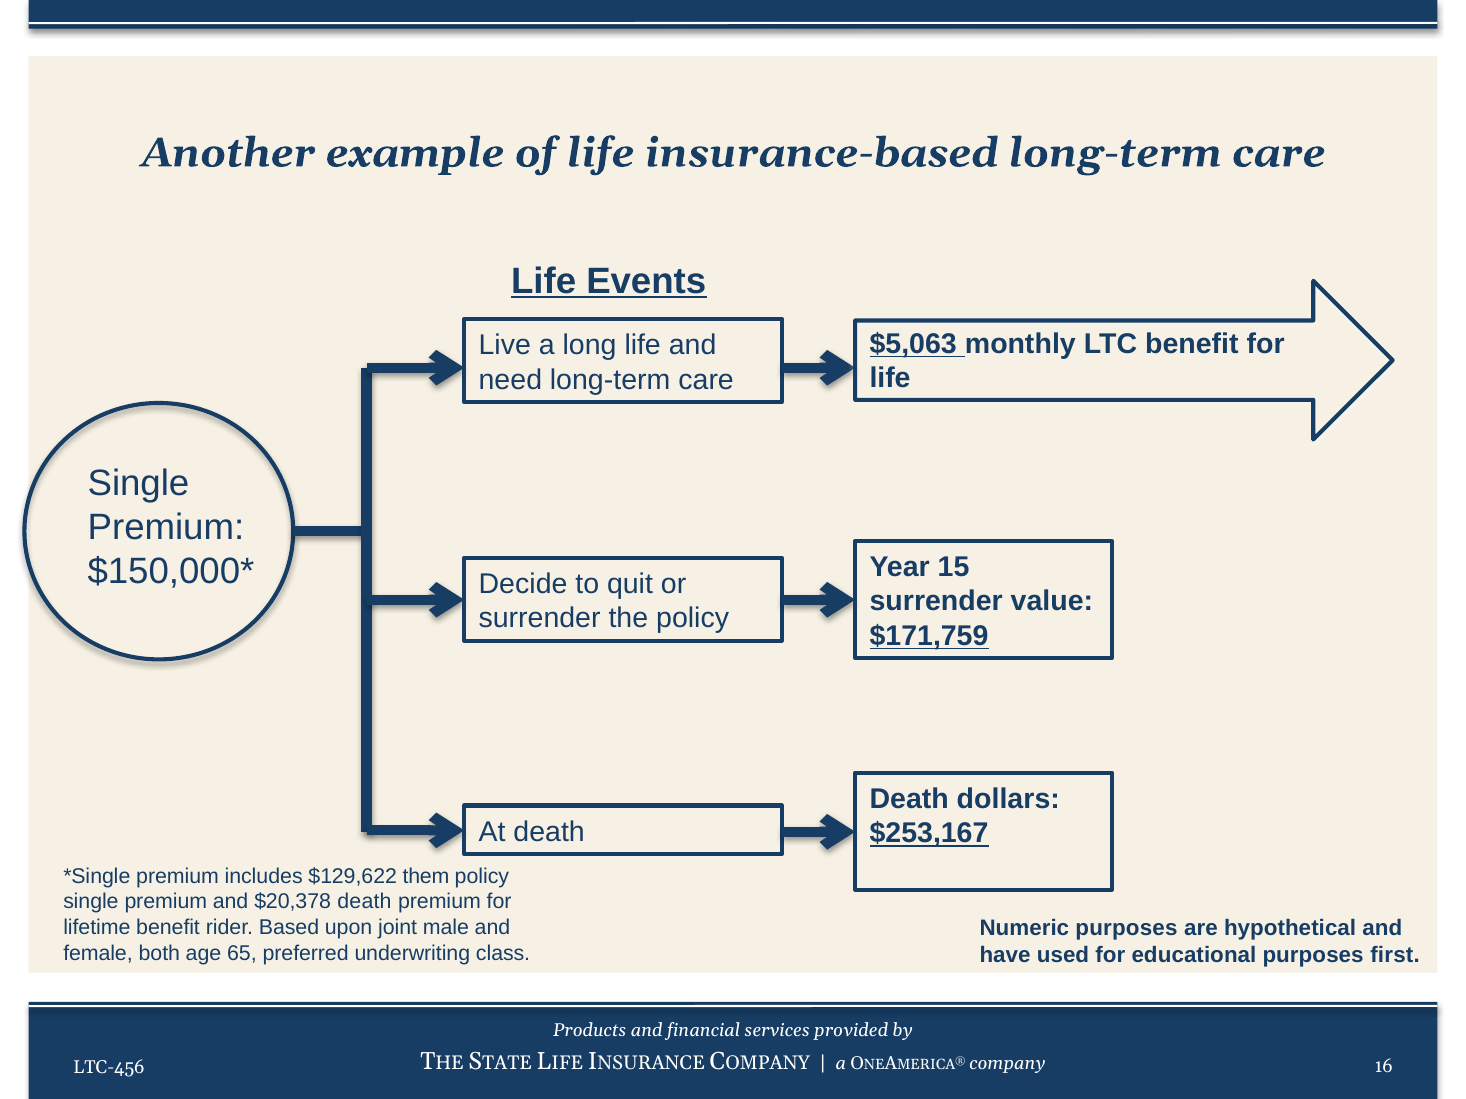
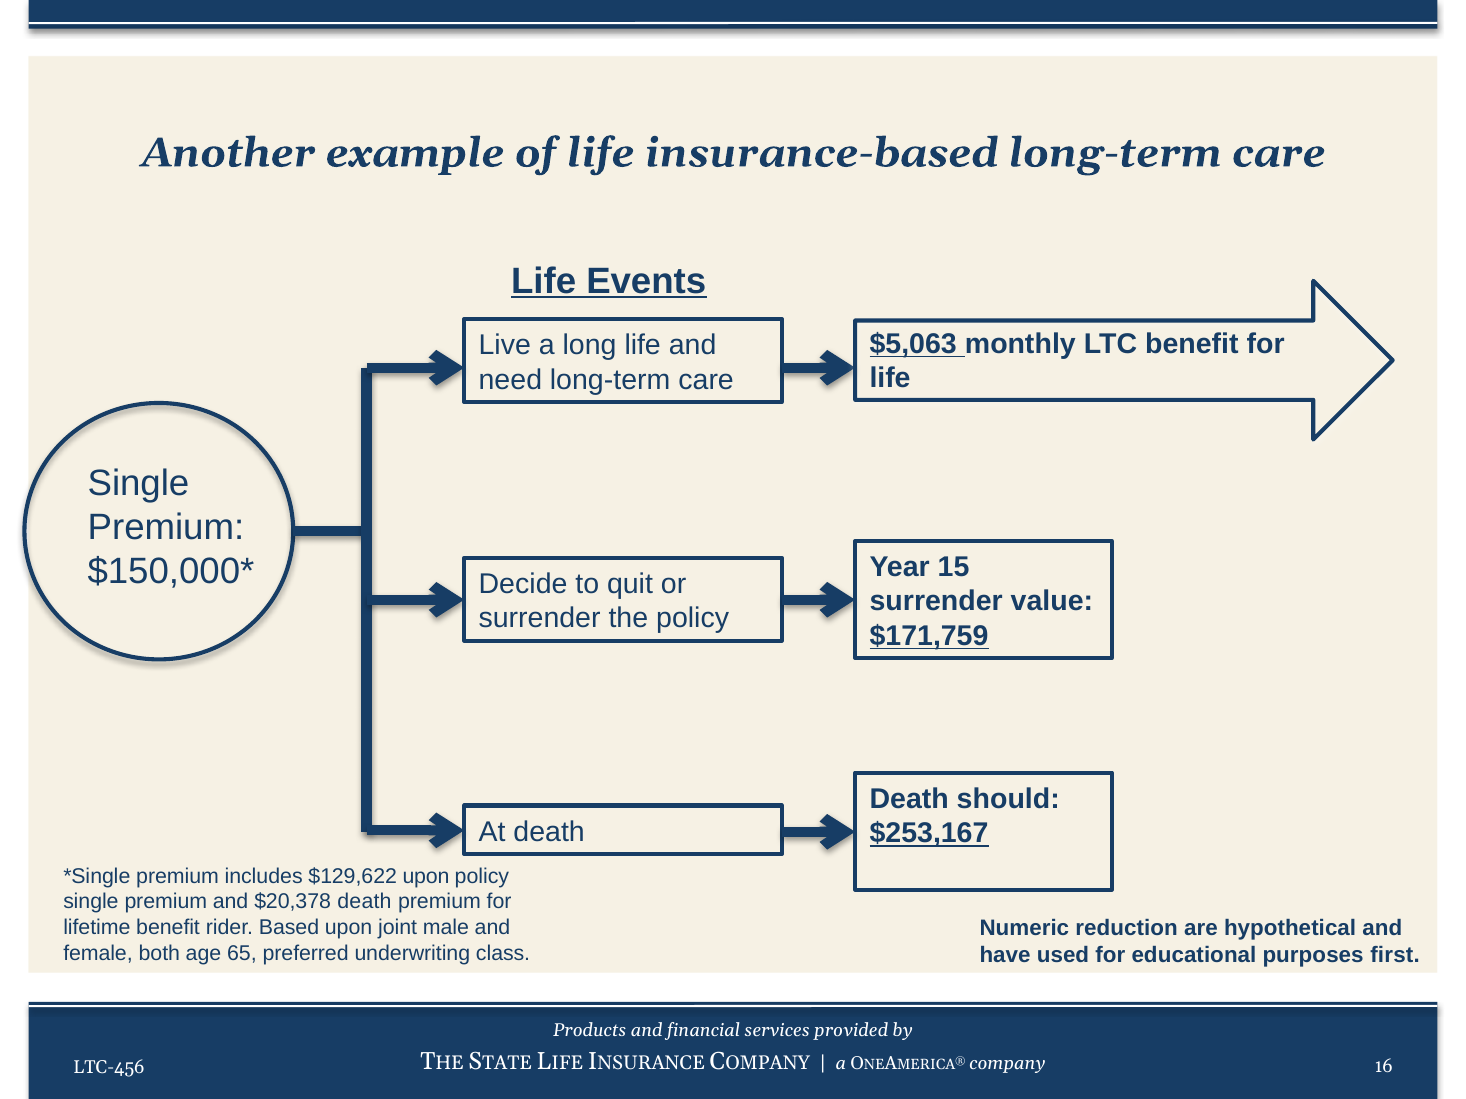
dollars: dollars -> should
$129,622 them: them -> upon
Numeric purposes: purposes -> reduction
